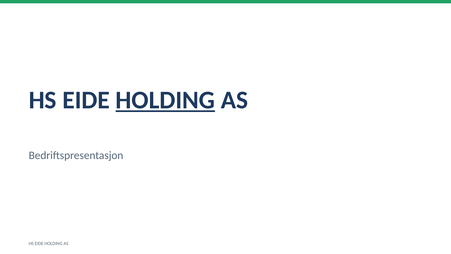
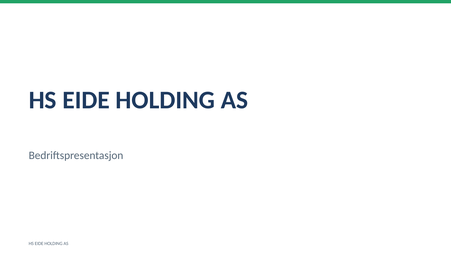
HOLDING at (165, 100) underline: present -> none
